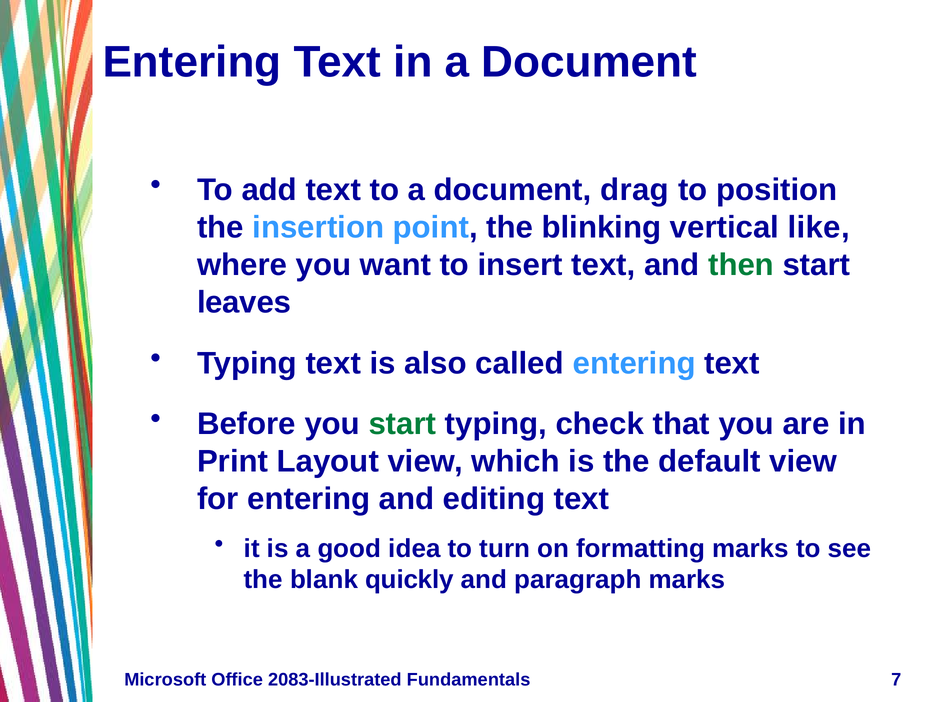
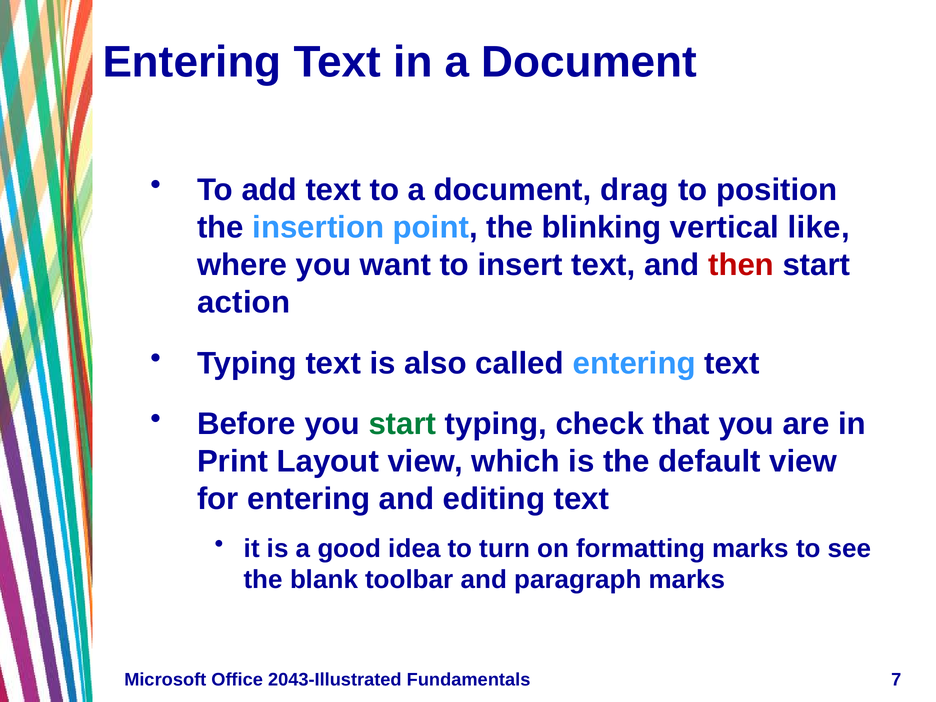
then colour: green -> red
leaves: leaves -> action
quickly: quickly -> toolbar
2083-Illustrated: 2083-Illustrated -> 2043-Illustrated
